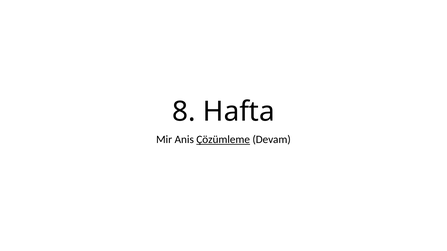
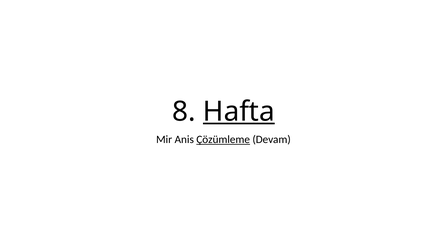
Hafta underline: none -> present
